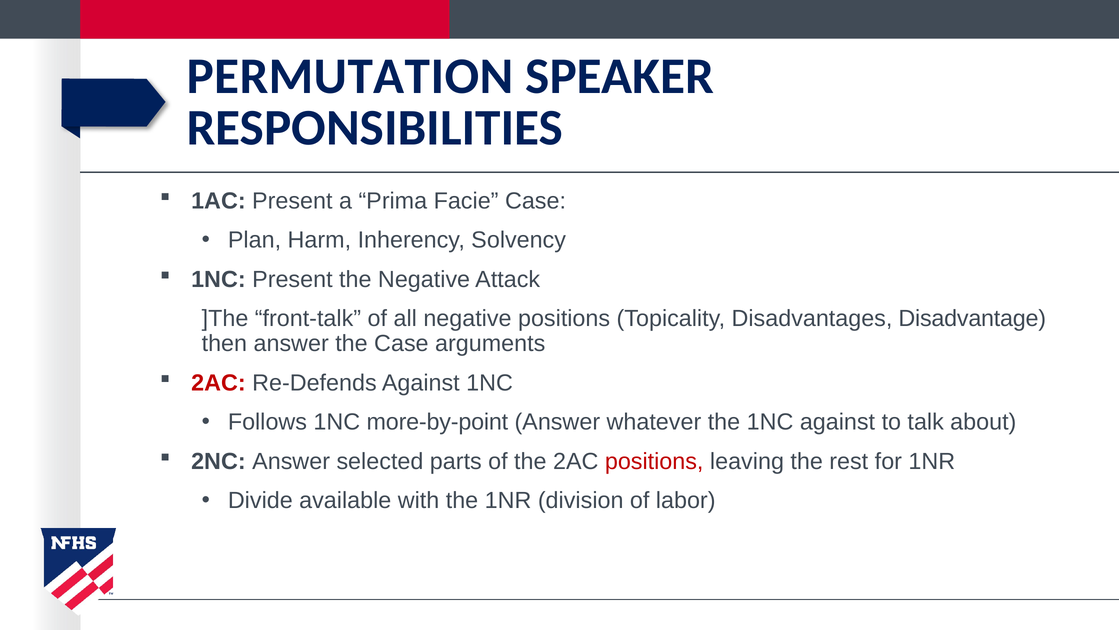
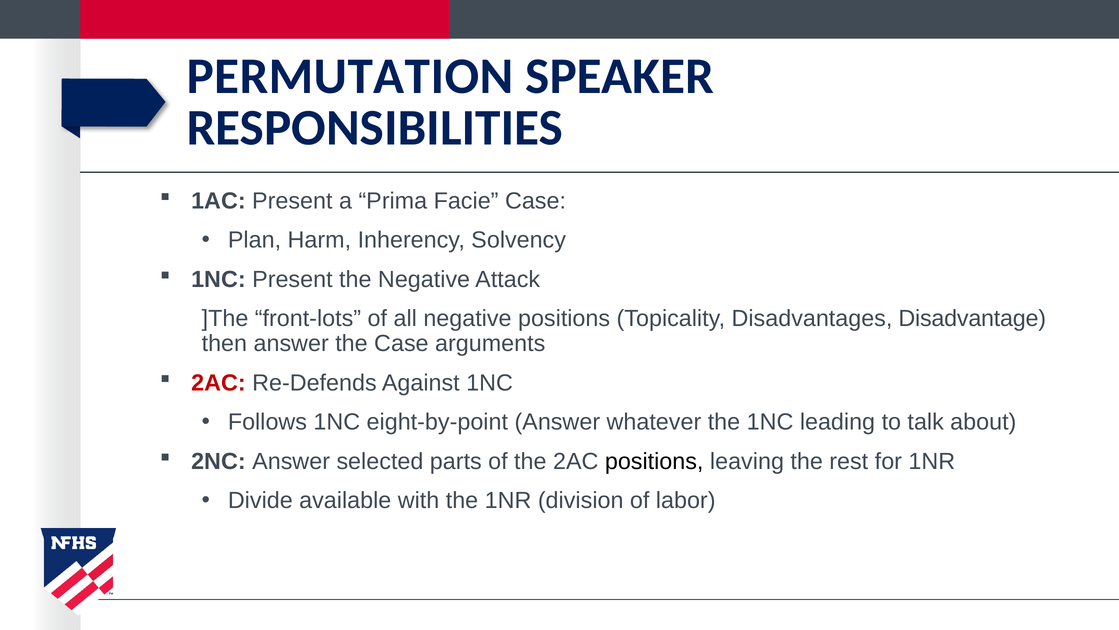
front-talk: front-talk -> front-lots
more-by-point: more-by-point -> eight-by-point
1NC against: against -> leading
positions at (654, 461) colour: red -> black
